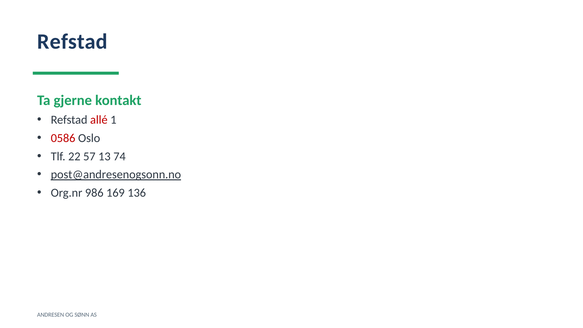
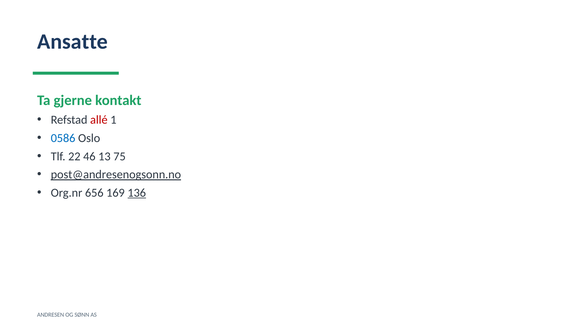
Refstad at (72, 42): Refstad -> Ansatte
0586 colour: red -> blue
57: 57 -> 46
74: 74 -> 75
986: 986 -> 656
136 underline: none -> present
